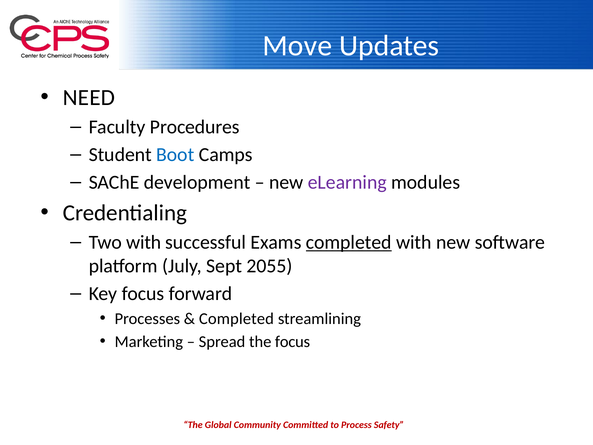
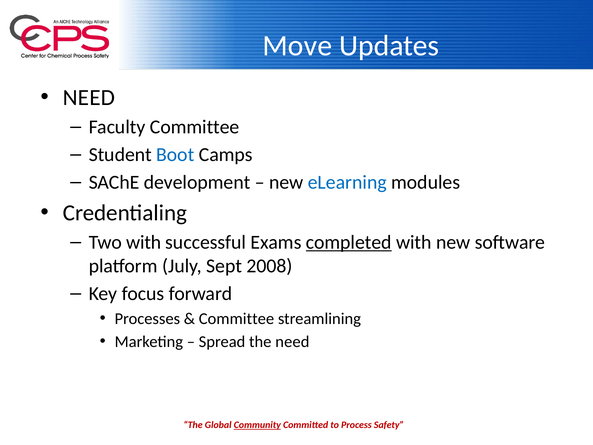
Faculty Procedures: Procedures -> Committee
eLearning colour: purple -> blue
2055: 2055 -> 2008
Completed at (236, 318): Completed -> Committee
the focus: focus -> need
Community underline: none -> present
